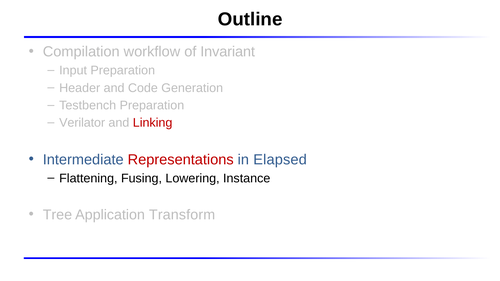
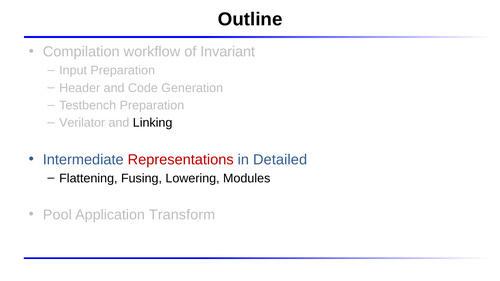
Linking colour: red -> black
Elapsed: Elapsed -> Detailed
Instance: Instance -> Modules
Tree: Tree -> Pool
